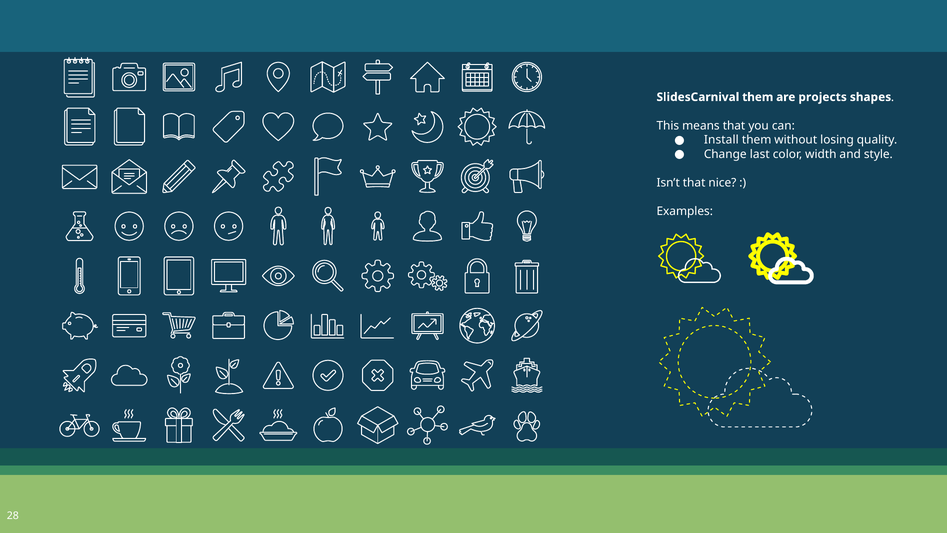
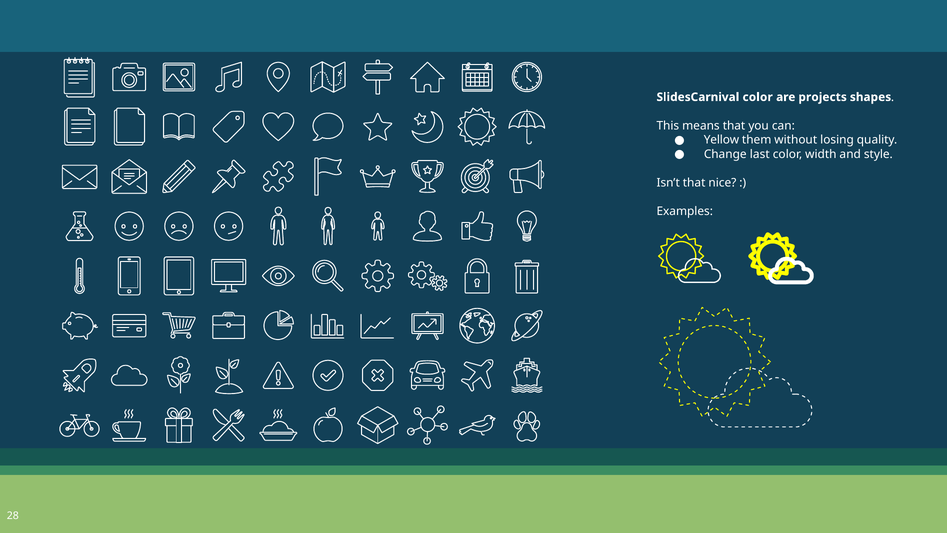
SlidesCarnival them: them -> color
Install: Install -> Yellow
